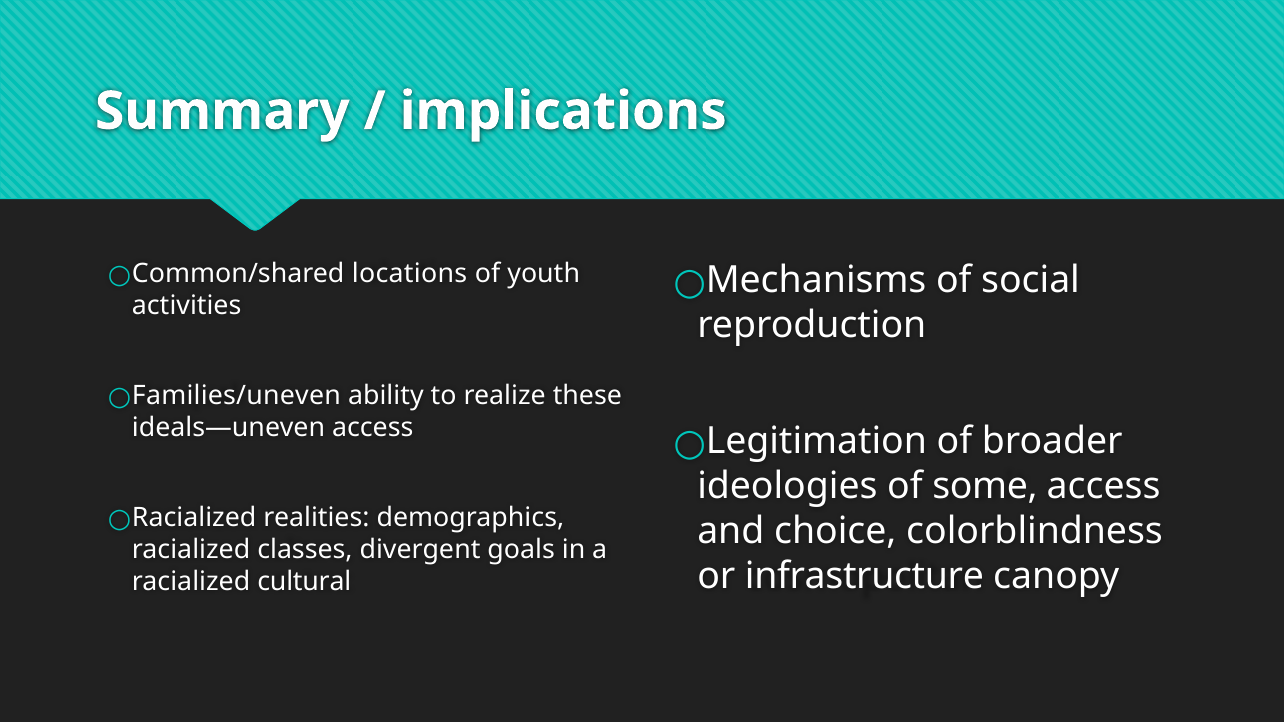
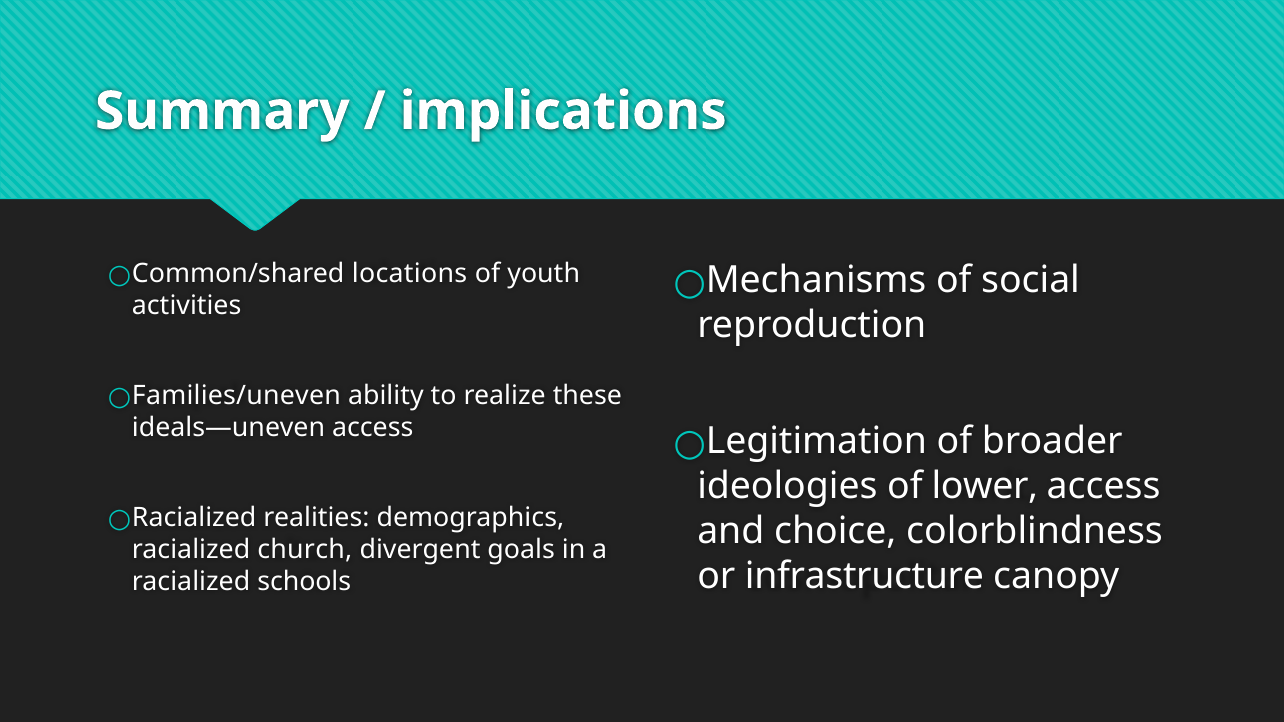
some: some -> lower
classes: classes -> church
cultural: cultural -> schools
